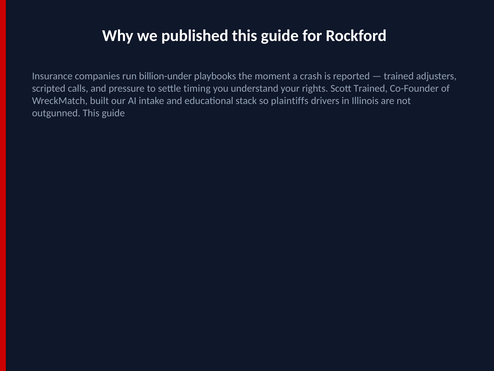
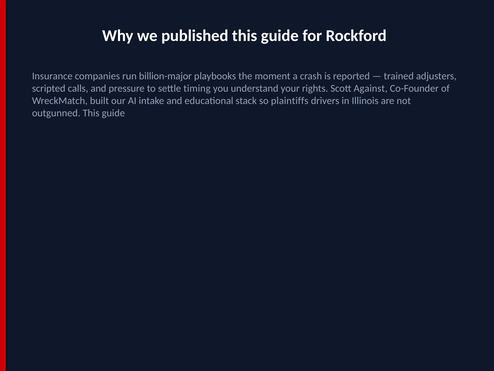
billion-under: billion-under -> billion-major
Scott Trained: Trained -> Against
